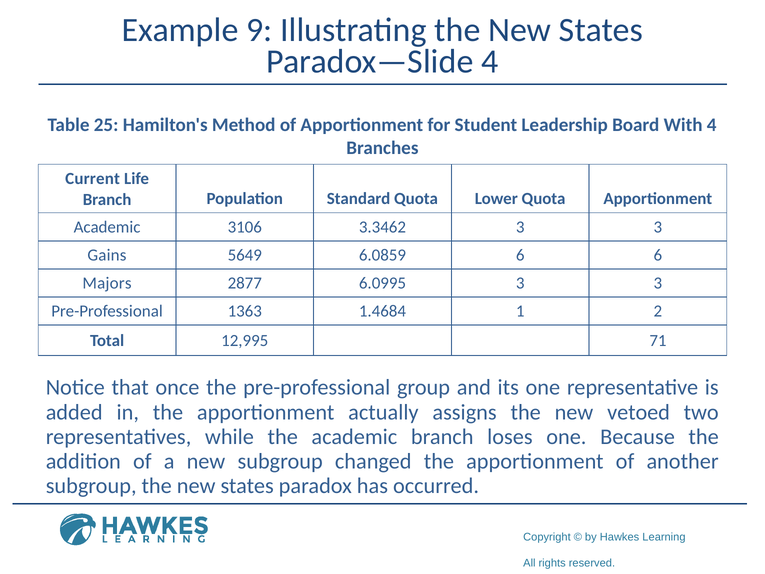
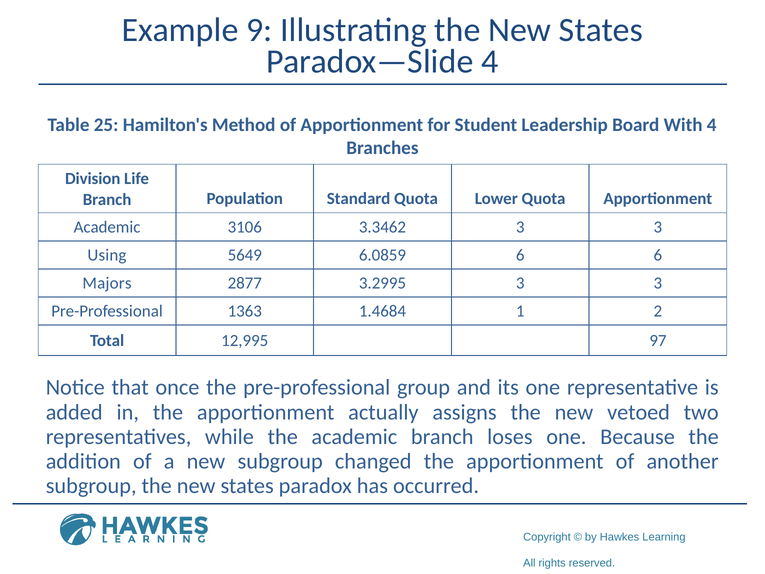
Current: Current -> Division
Gains: Gains -> Using
6.0995: 6.0995 -> 3.2995
71: 71 -> 97
